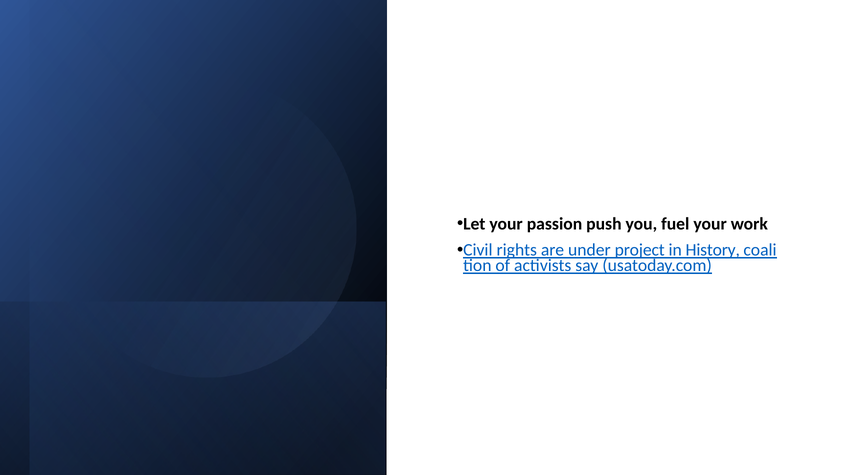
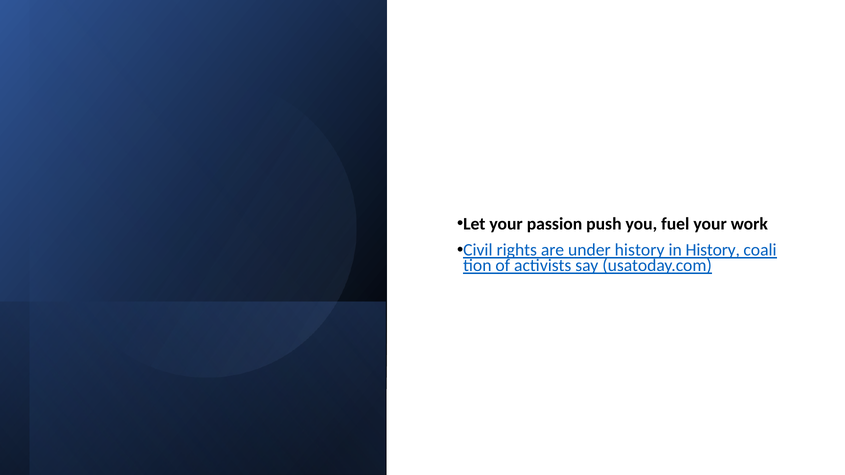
under project: project -> history
